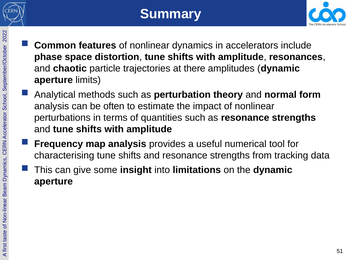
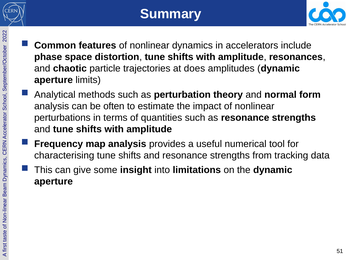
there: there -> does
